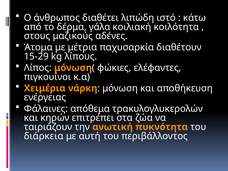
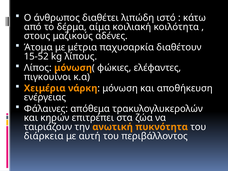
γάλα: γάλα -> αίμα
15-29: 15-29 -> 15-52
